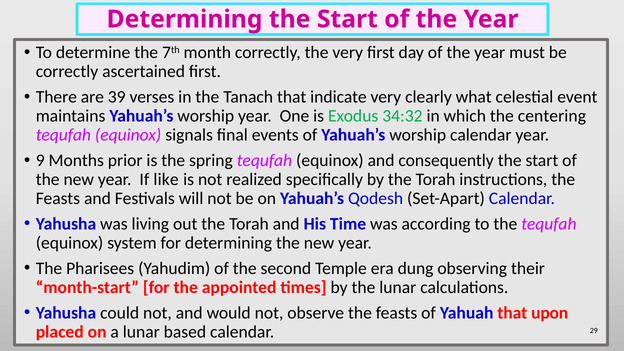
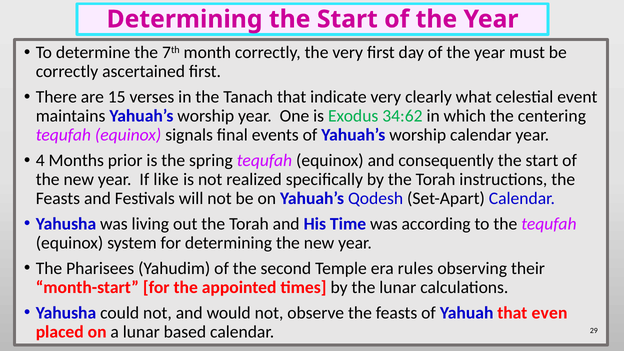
39: 39 -> 15
34:32: 34:32 -> 34:62
9: 9 -> 4
dung: dung -> rules
upon: upon -> even
